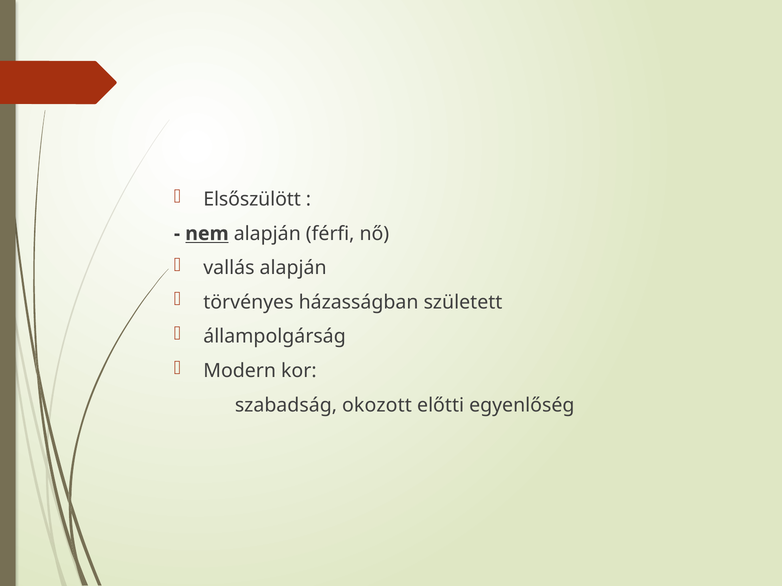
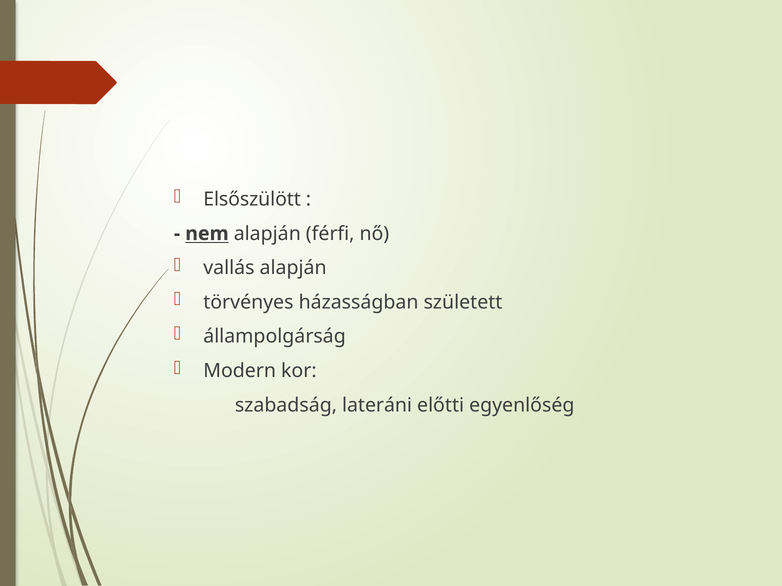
okozott: okozott -> lateráni
